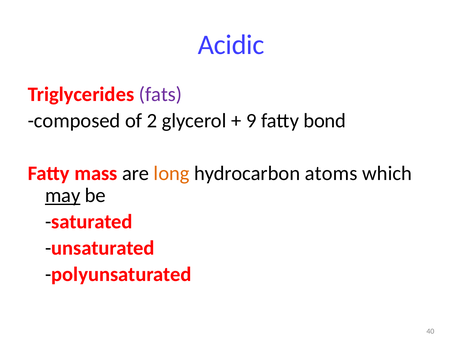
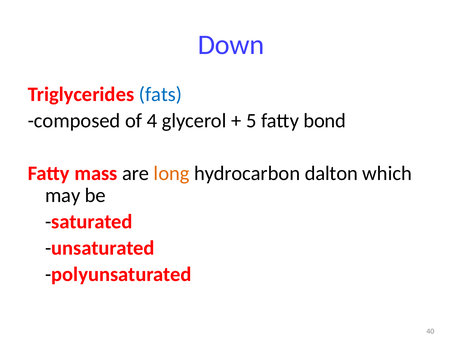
Acidic: Acidic -> Down
fats colour: purple -> blue
2: 2 -> 4
9: 9 -> 5
atoms: atoms -> dalton
may underline: present -> none
